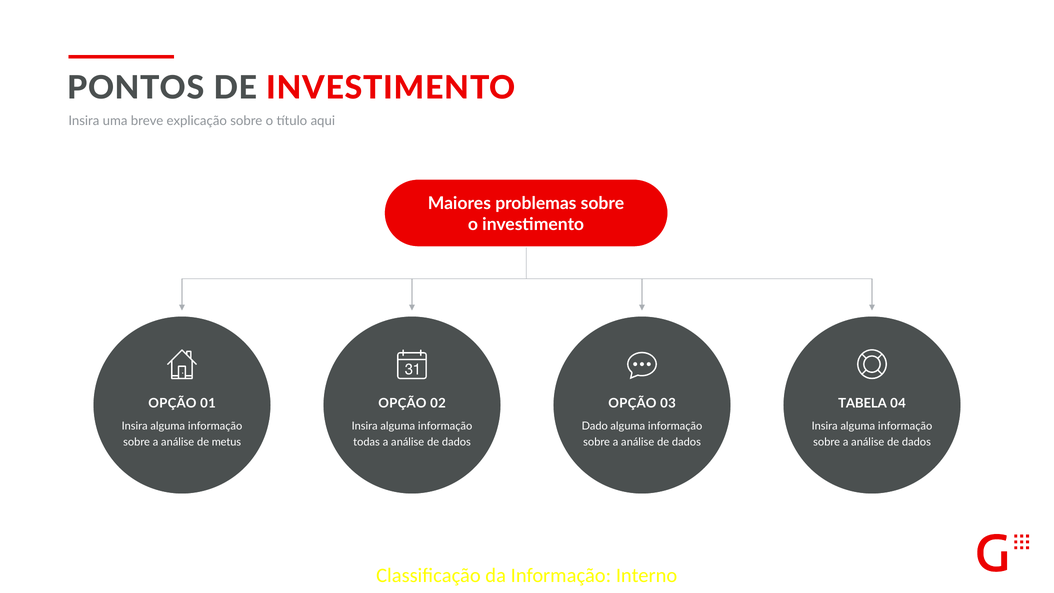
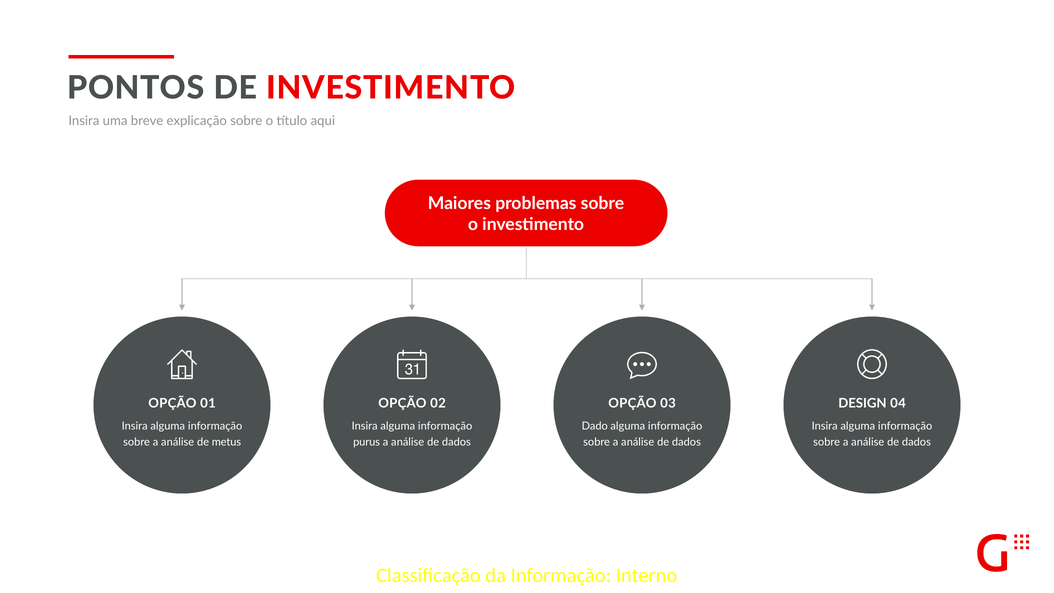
TABELA: TABELA -> DESIGN
todas: todas -> purus
